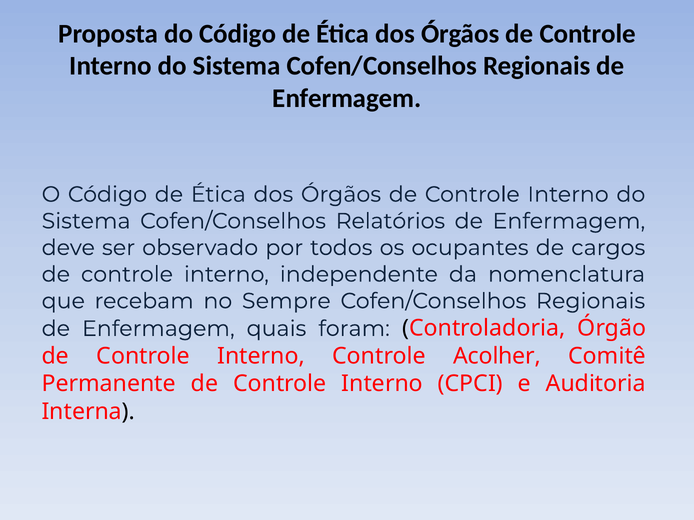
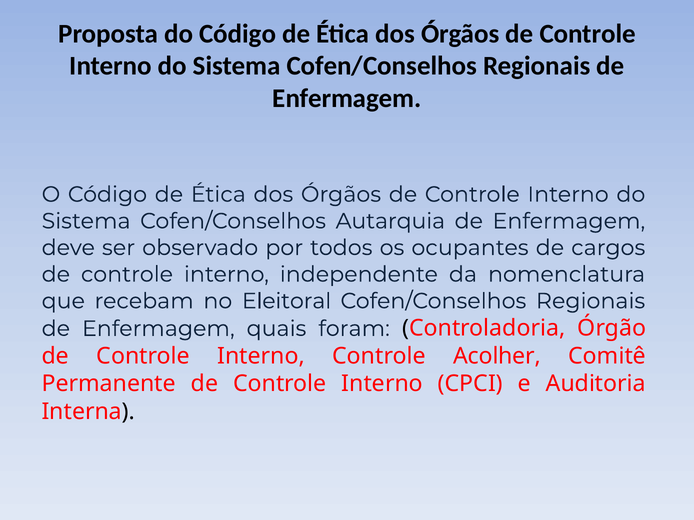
Relatórios: Relatórios -> Autarquia
Sempre: Sempre -> Eleitoral
